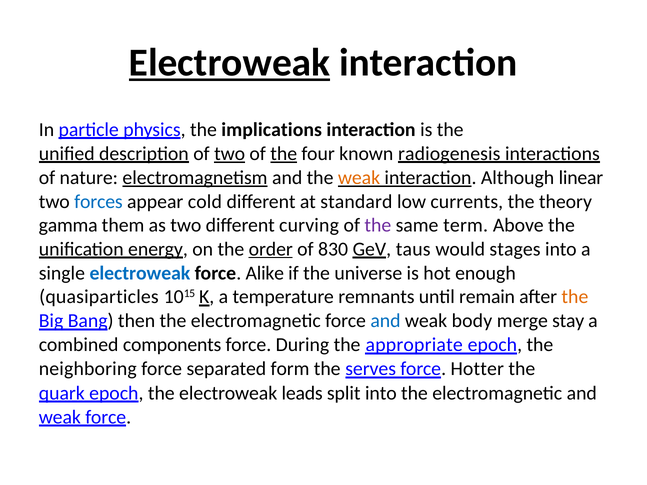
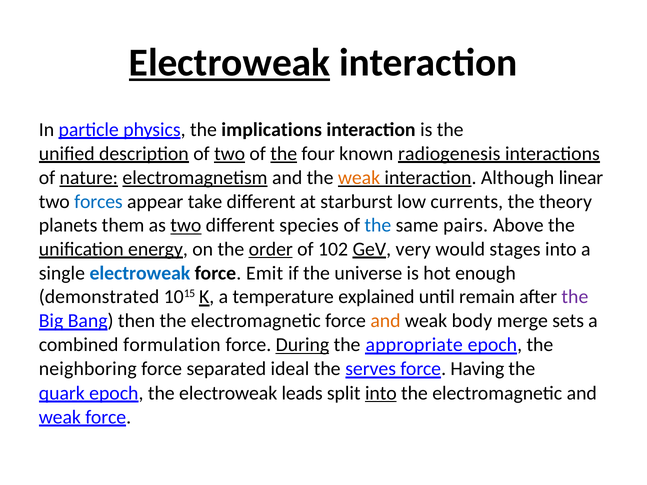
nature underline: none -> present
cold: cold -> take
standard: standard -> starburst
gamma: gamma -> planets
two at (186, 226) underline: none -> present
curving: curving -> species
the at (378, 226) colour: purple -> blue
term: term -> pairs
830: 830 -> 102
taus: taus -> very
Alike: Alike -> Emit
quasiparticles: quasiparticles -> demonstrated
remnants: remnants -> explained
the at (575, 297) colour: orange -> purple
and at (386, 321) colour: blue -> orange
stay: stay -> sets
components: components -> formulation
During underline: none -> present
form: form -> ideal
Hotter: Hotter -> Having
into at (381, 393) underline: none -> present
